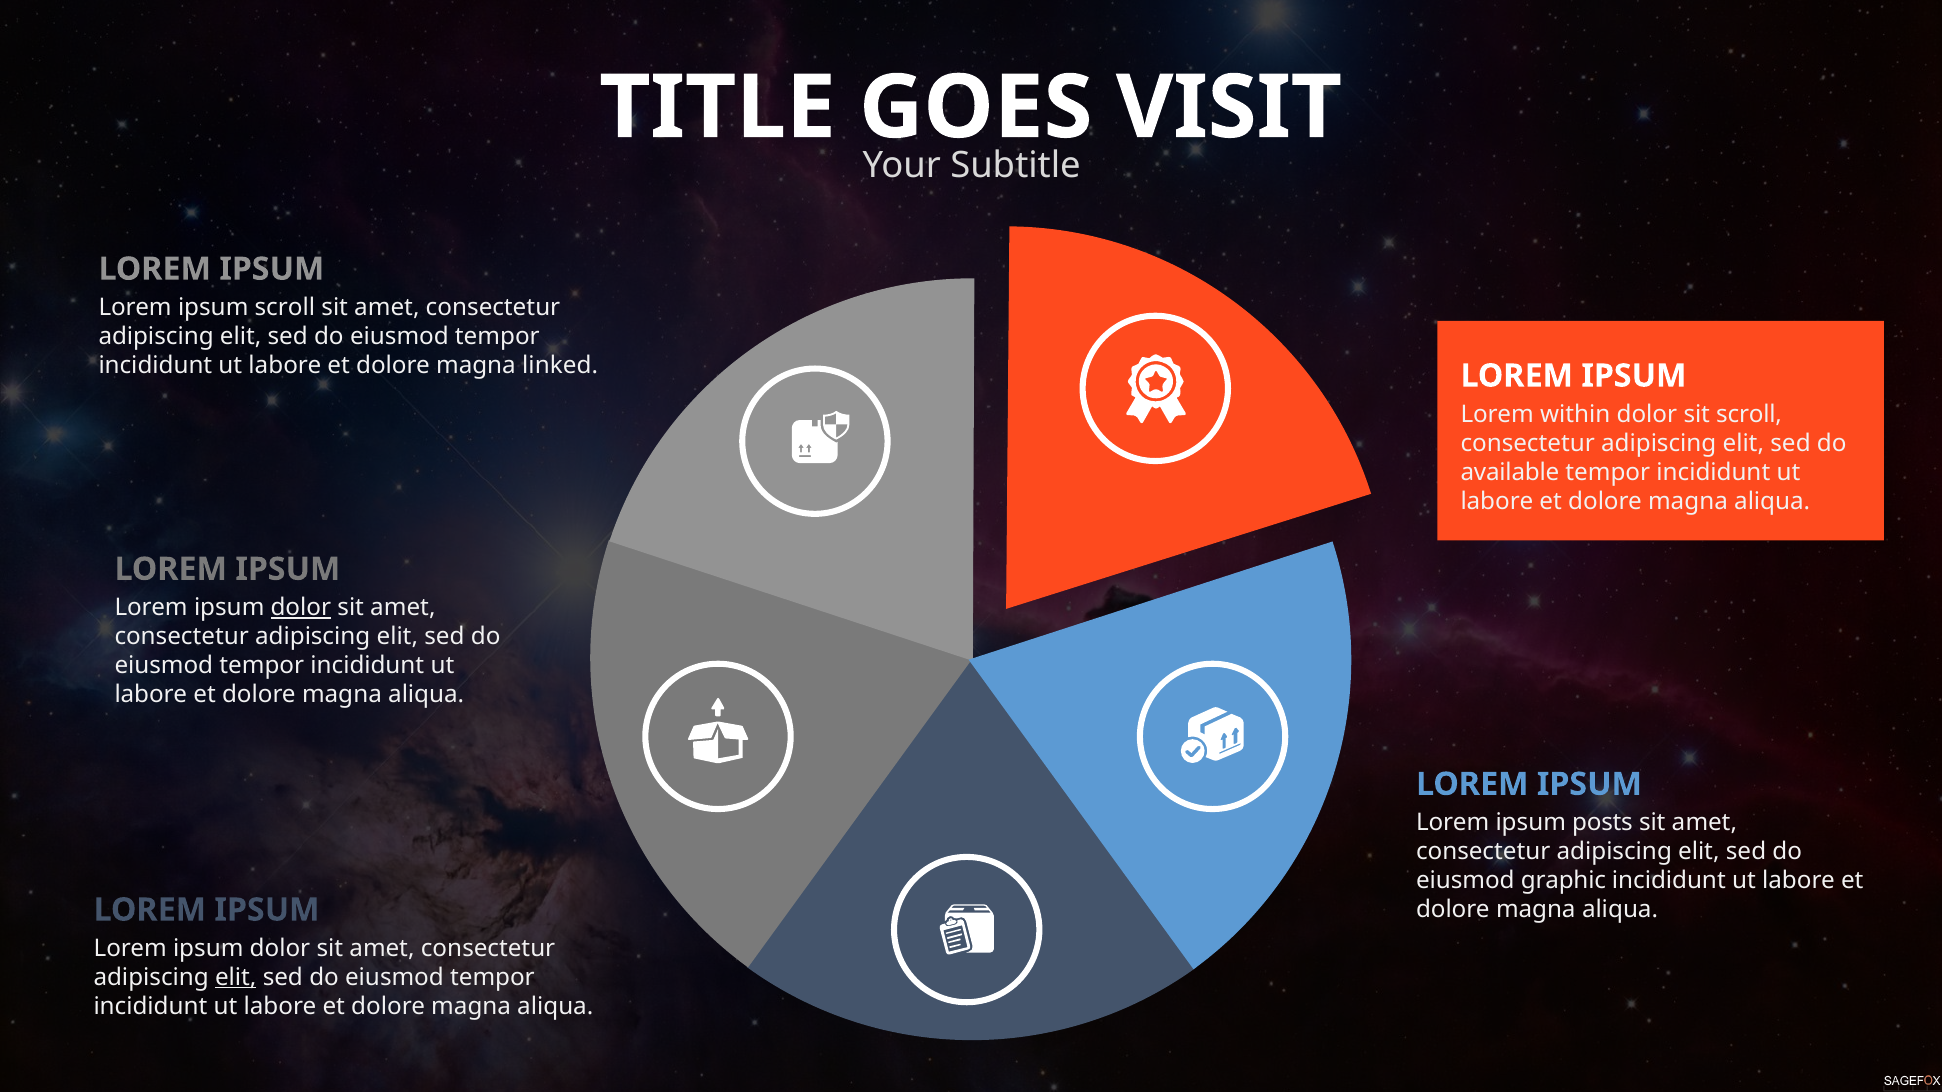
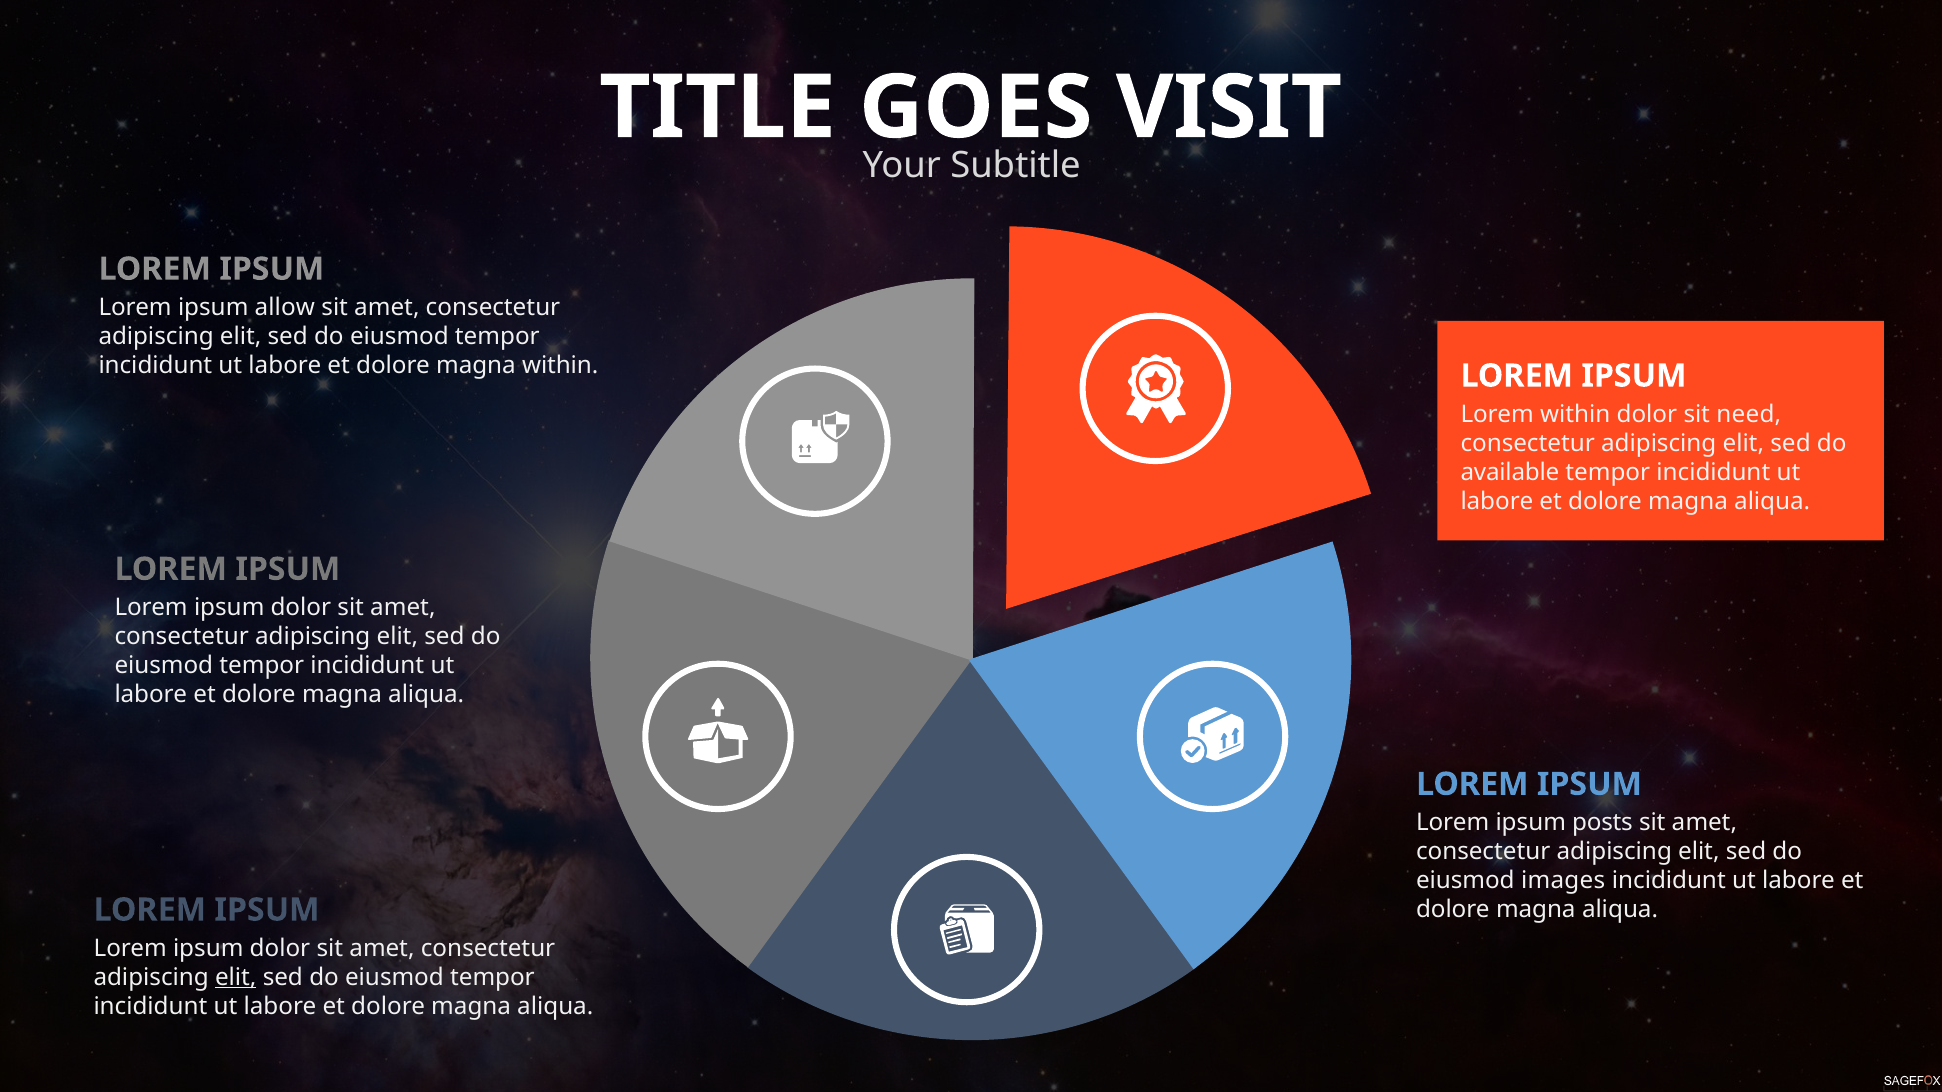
ipsum scroll: scroll -> allow
magna linked: linked -> within
sit scroll: scroll -> need
dolor at (301, 608) underline: present -> none
graphic: graphic -> images
